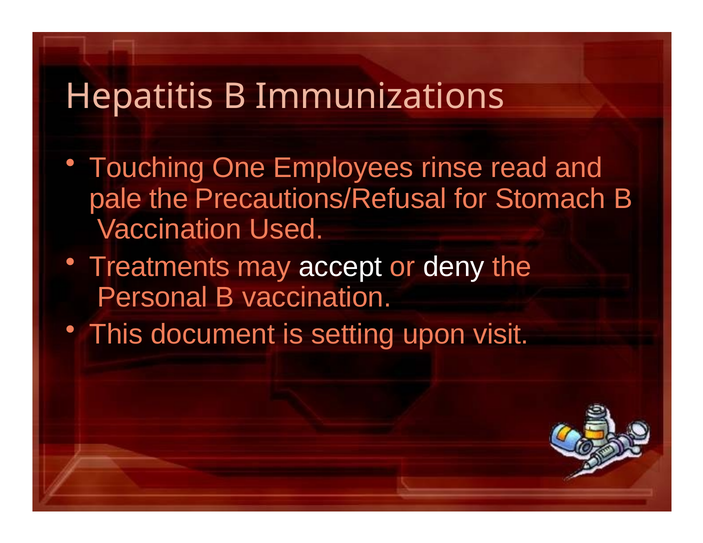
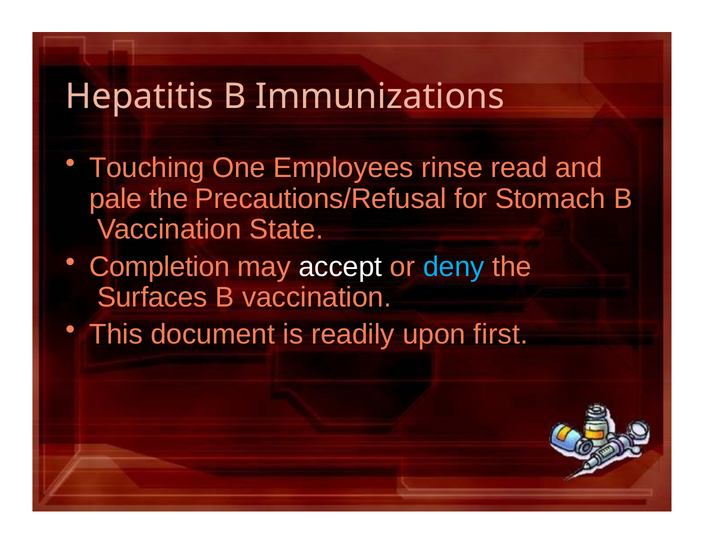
Used: Used -> State
Treatments: Treatments -> Completion
deny colour: white -> light blue
Personal: Personal -> Surfaces
setting: setting -> readily
visit: visit -> first
